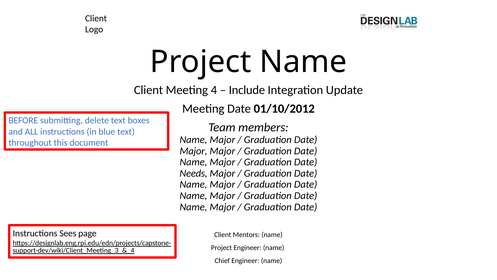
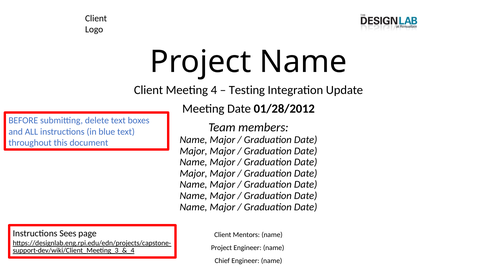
Include: Include -> Testing
01/10/2012: 01/10/2012 -> 01/28/2012
Needs at (194, 173): Needs -> Major
